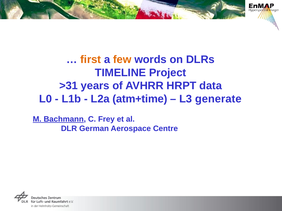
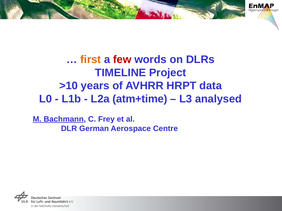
few colour: orange -> red
>31: >31 -> >10
generate: generate -> analysed
